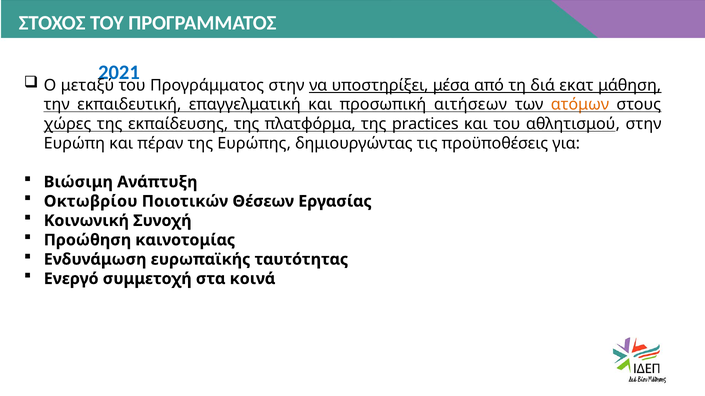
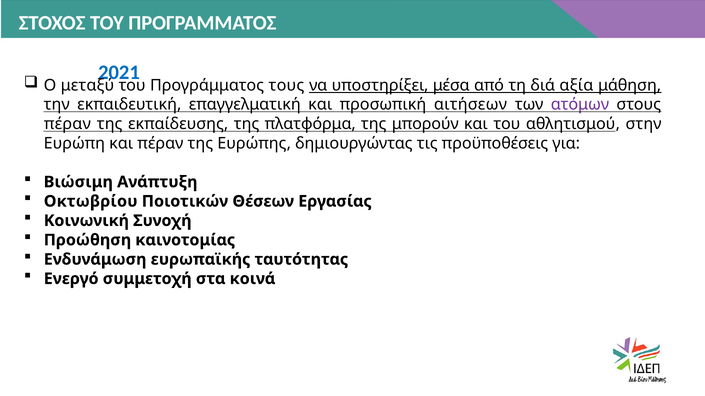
Προγράμματος στην: στην -> τους
εκατ: εκατ -> αξία
ατόμων colour: orange -> purple
χώρες at (68, 124): χώρες -> πέραν
practices: practices -> μπορούν
